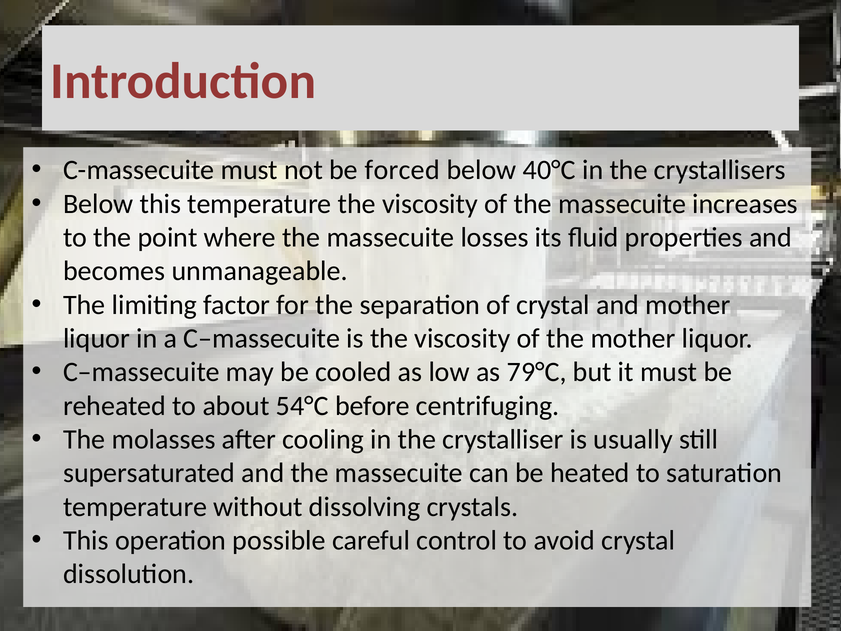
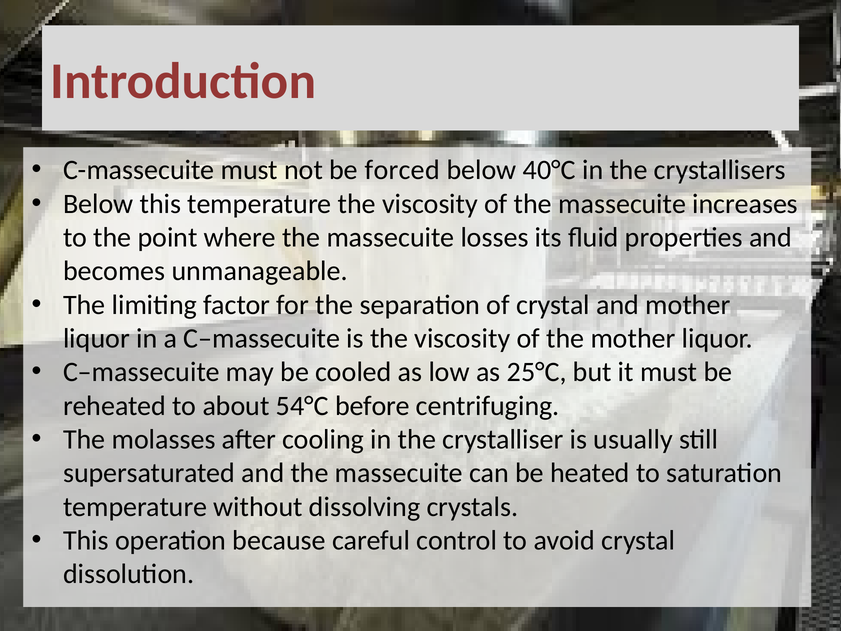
79°C: 79°C -> 25°C
possible: possible -> because
